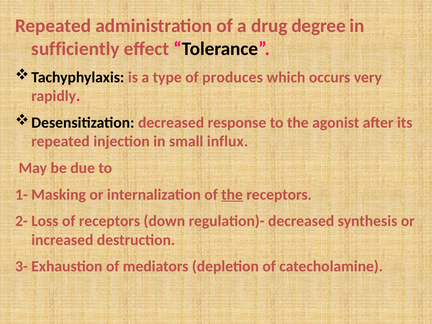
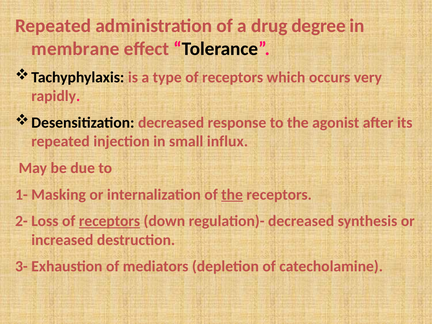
sufficiently: sufficiently -> membrane
type of produces: produces -> receptors
receptors at (109, 221) underline: none -> present
